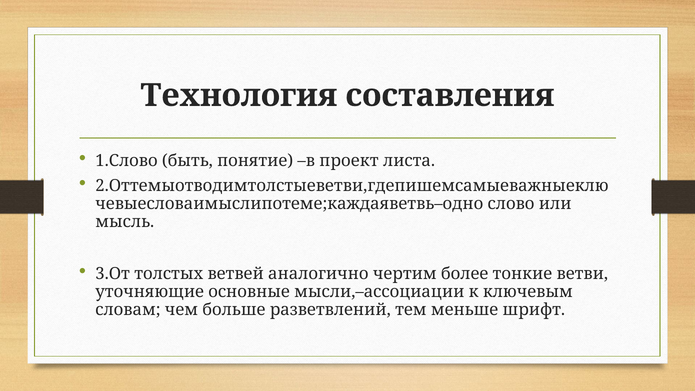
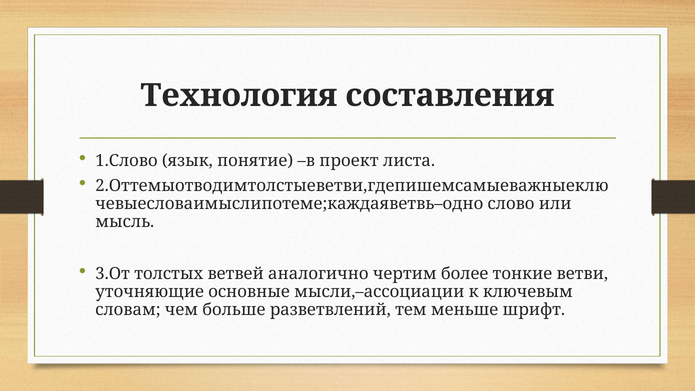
быть: быть -> язык
